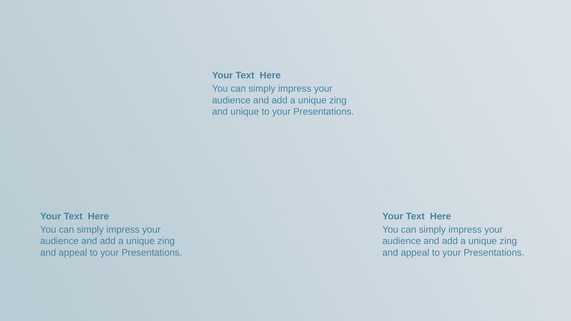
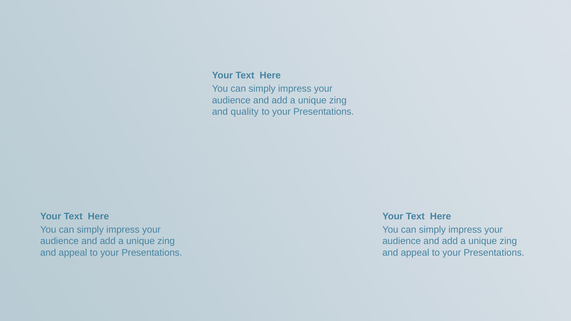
and unique: unique -> quality
